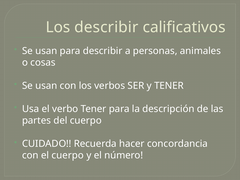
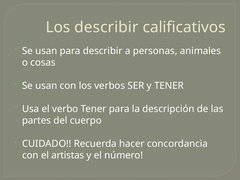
el cuerpo: cuerpo -> artistas
